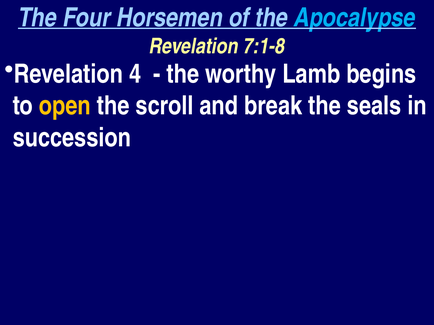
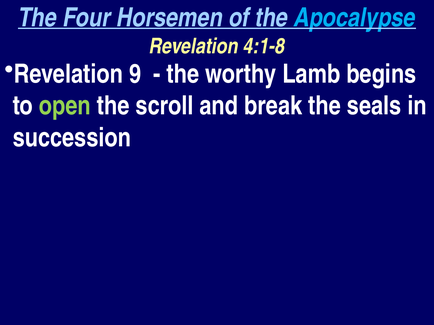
7:1-8: 7:1-8 -> 4:1-8
4: 4 -> 9
open colour: yellow -> light green
